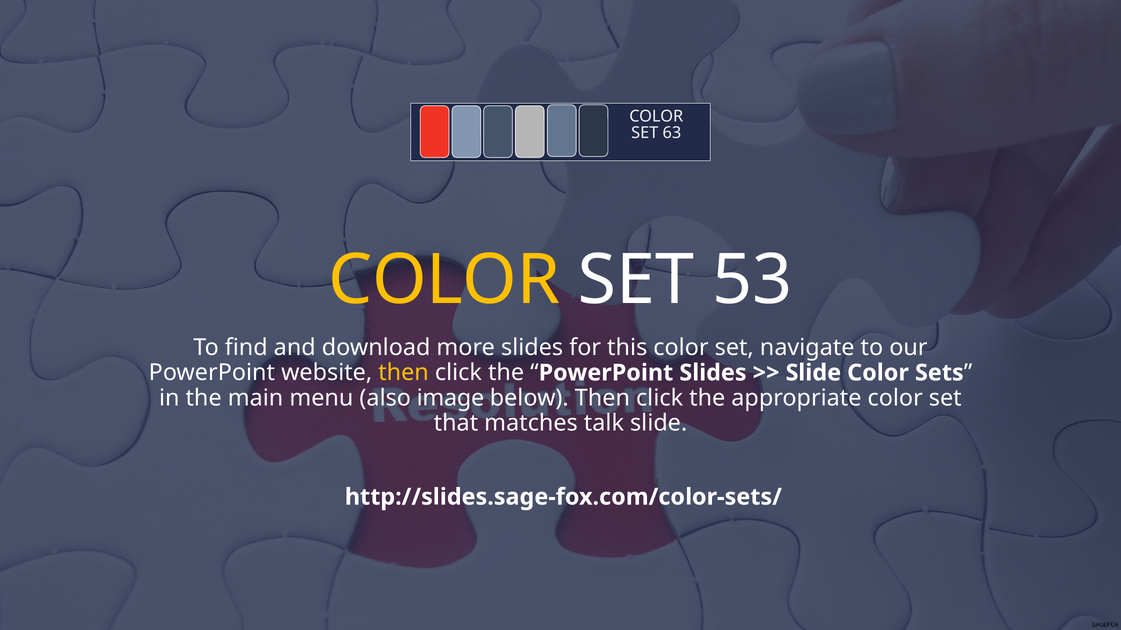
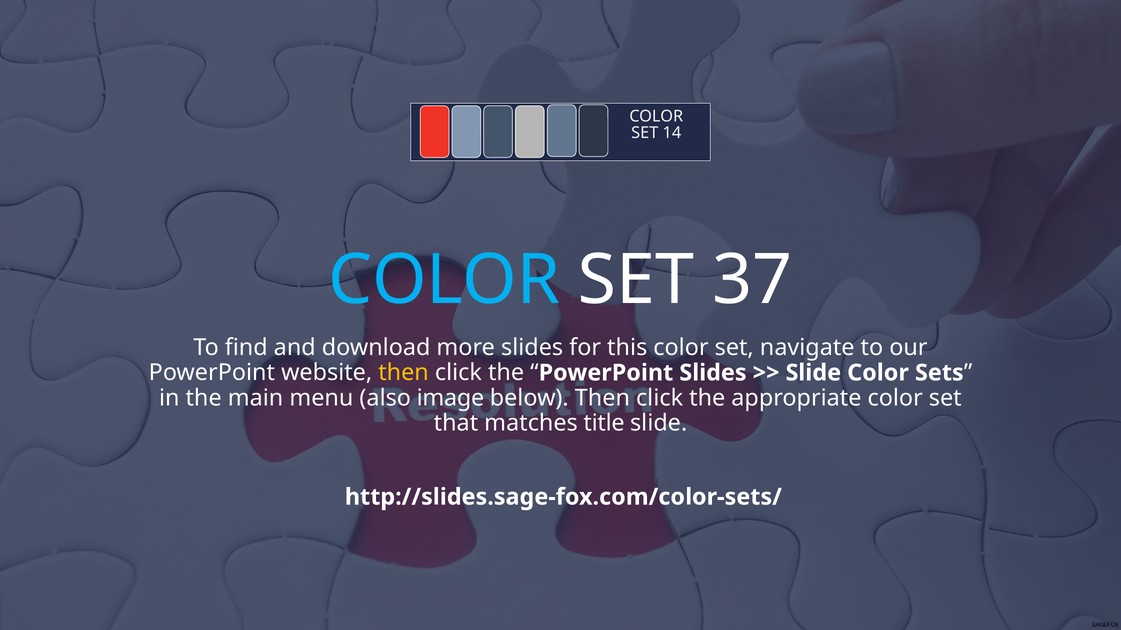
63: 63 -> 14
COLOR at (444, 280) colour: yellow -> light blue
53: 53 -> 37
talk: talk -> title
